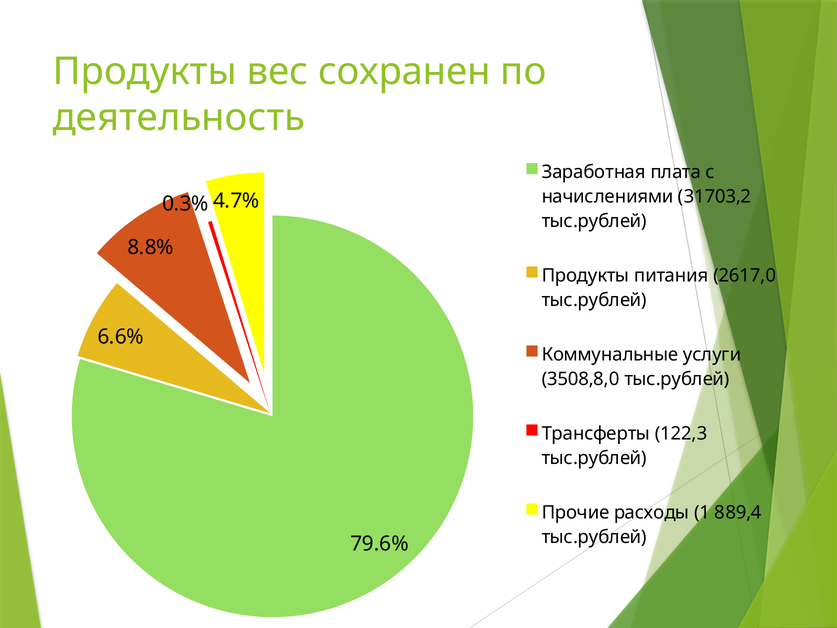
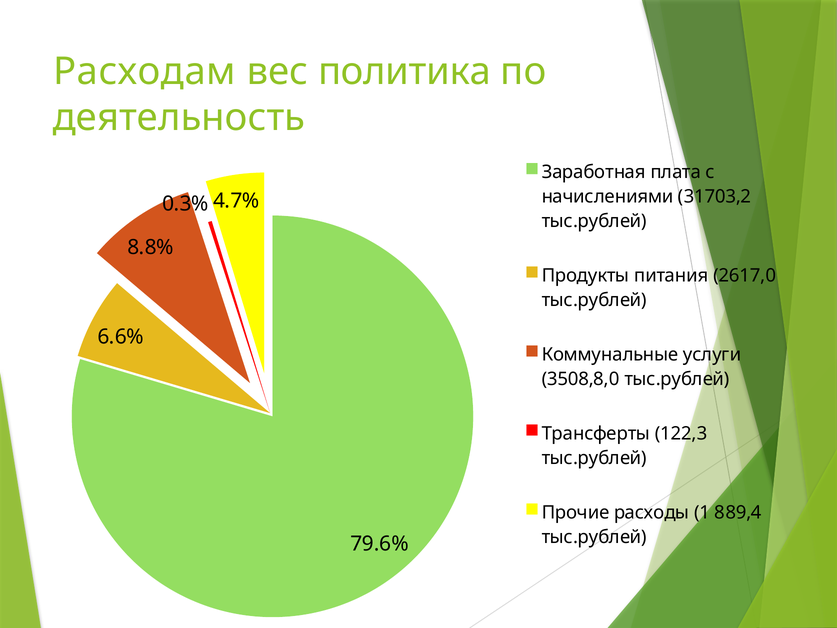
Продукты at (145, 71): Продукты -> Расходам
сохранен: сохранен -> политика
